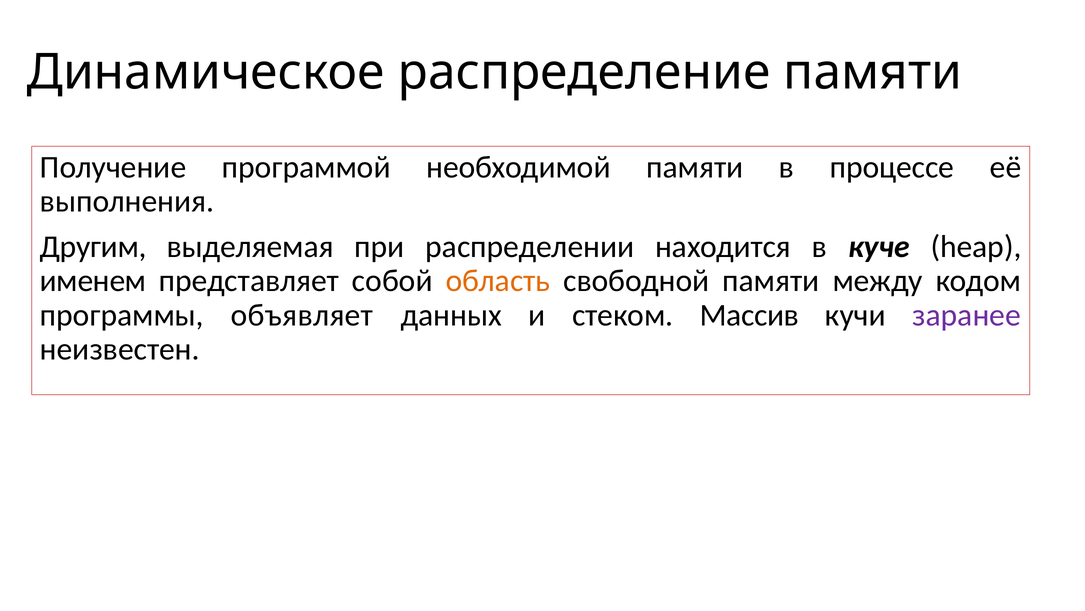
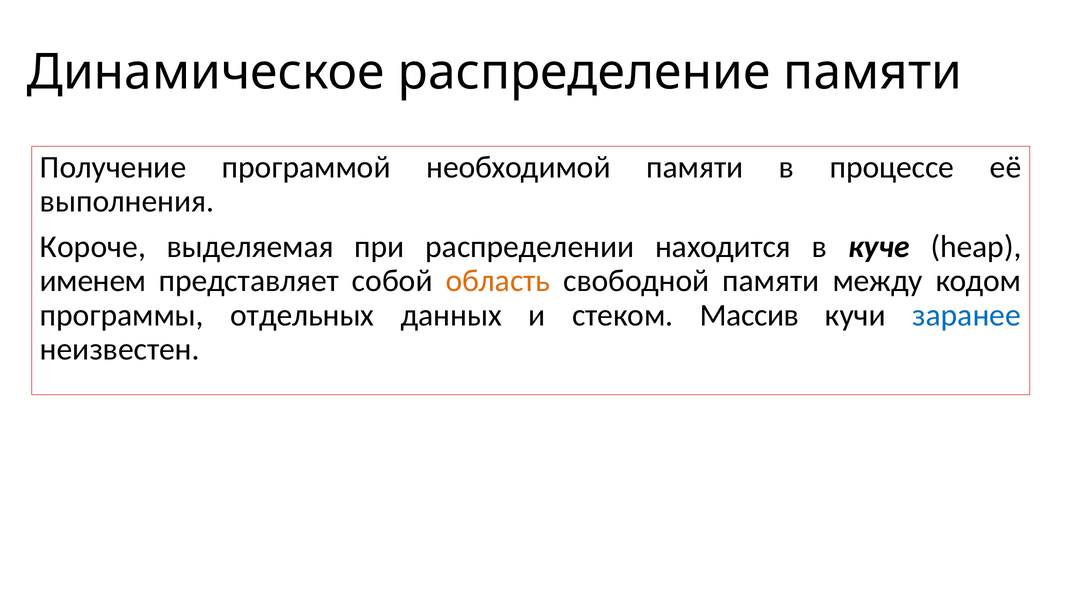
Другим: Другим -> Короче
объявляет: объявляет -> отдельных
заранее colour: purple -> blue
